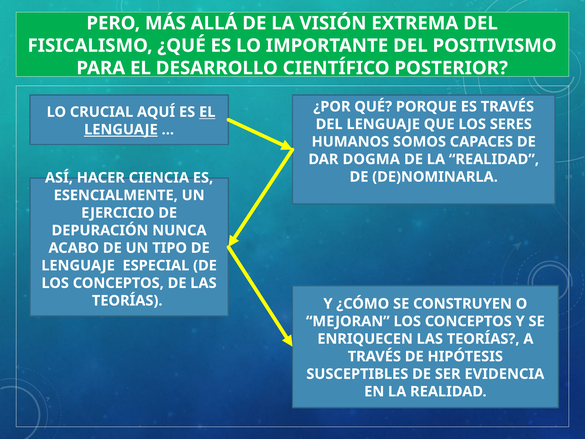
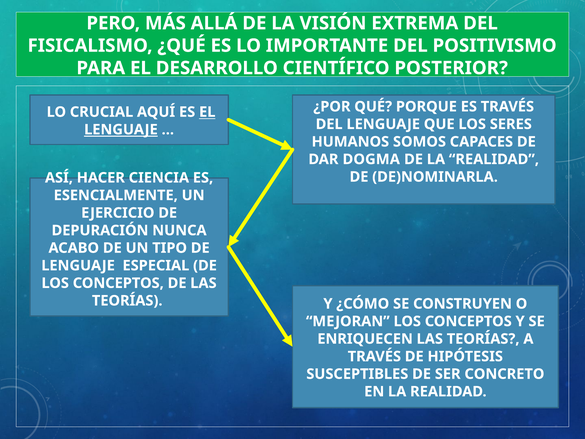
EVIDENCIA: EVIDENCIA -> CONCRETO
